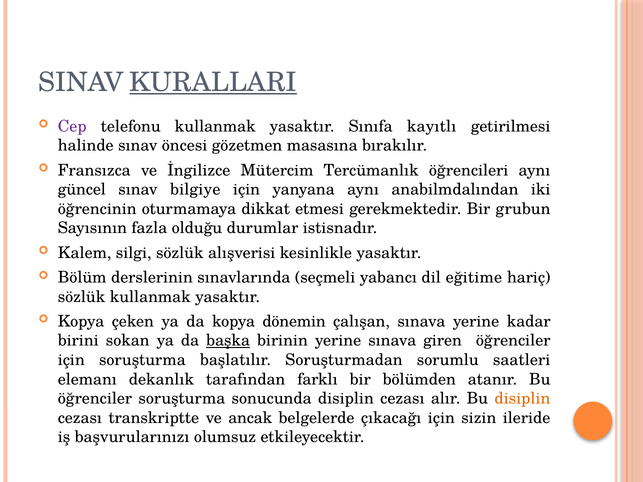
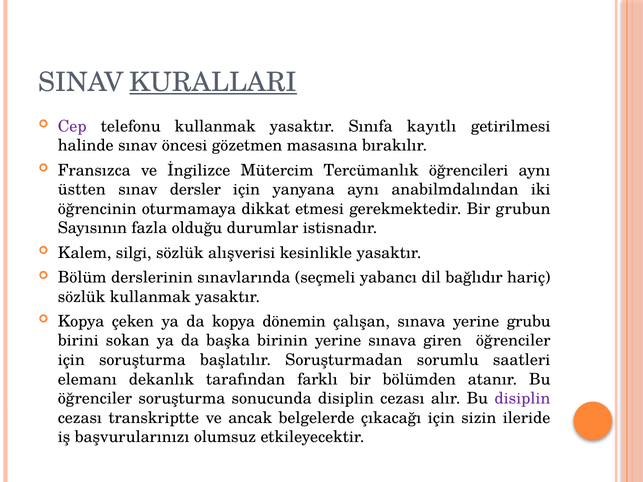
güncel: güncel -> üstten
bilgiye: bilgiye -> dersler
eğitime: eğitime -> bağlıdır
kadar: kadar -> grubu
başka underline: present -> none
disiplin at (522, 399) colour: orange -> purple
